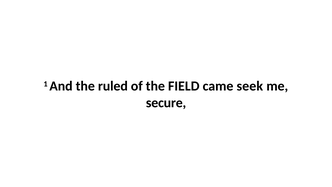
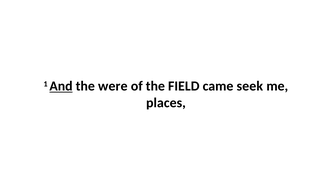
And underline: none -> present
ruled: ruled -> were
secure: secure -> places
